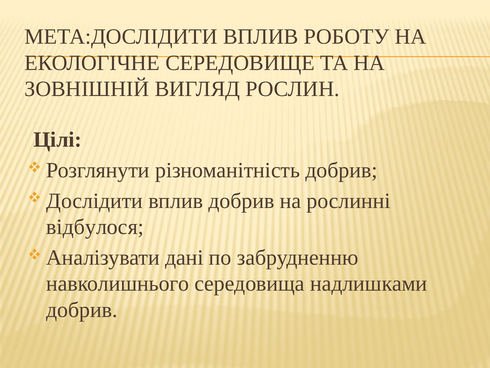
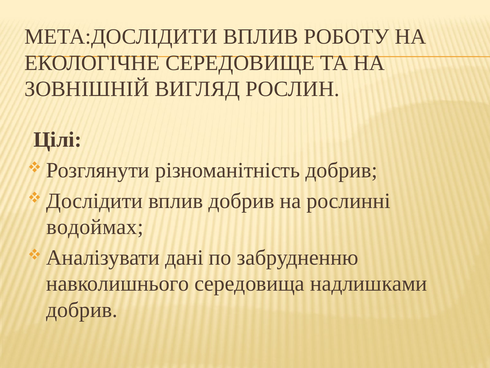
відбулося: відбулося -> водоймах
